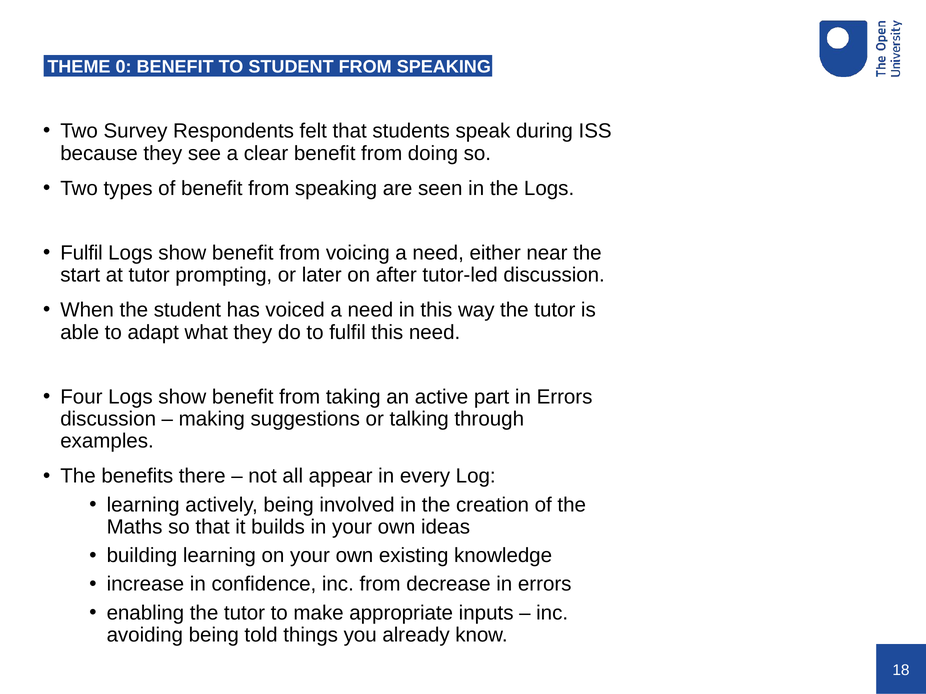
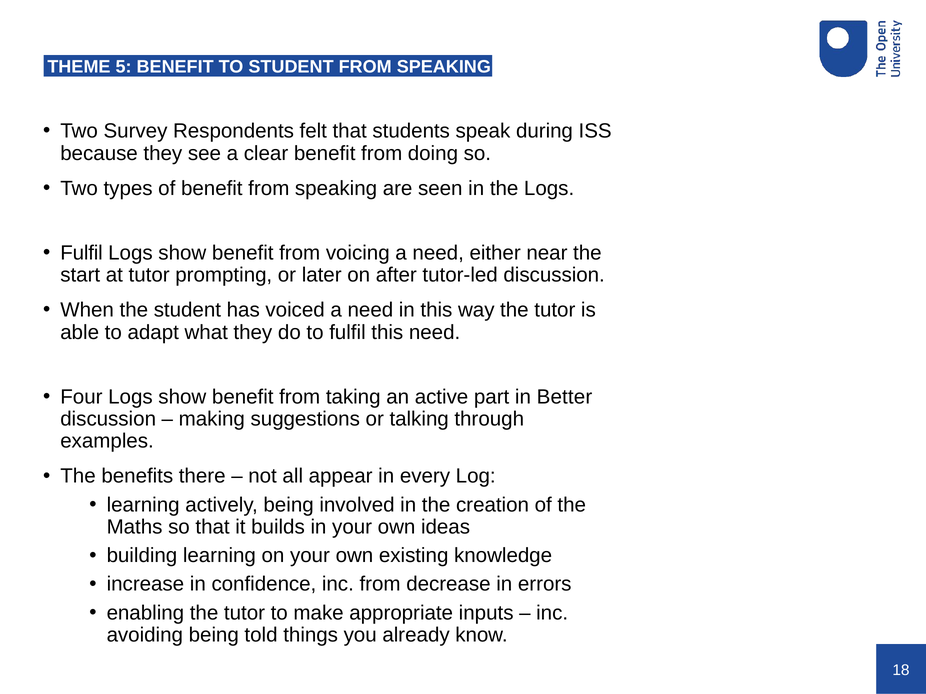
0: 0 -> 5
part in Errors: Errors -> Better
